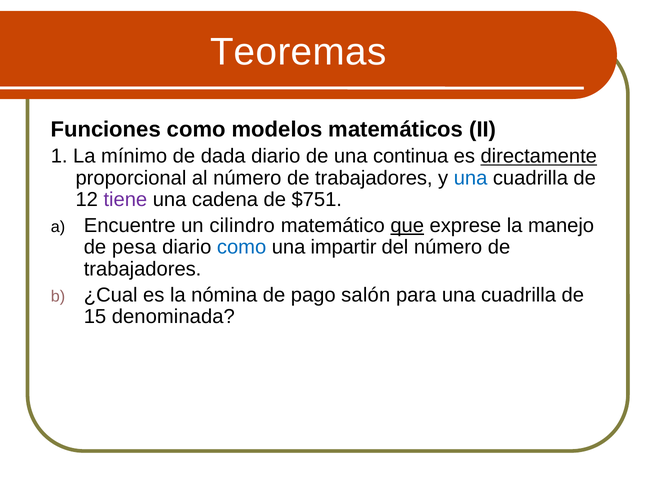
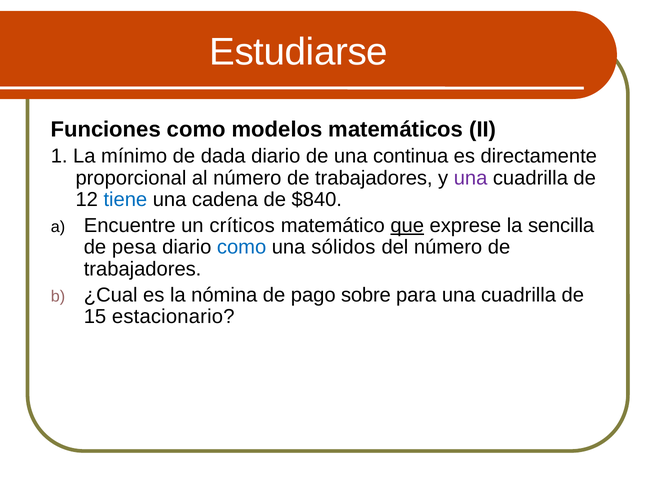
Teoremas: Teoremas -> Estudiarse
directamente underline: present -> none
una at (471, 178) colour: blue -> purple
tiene colour: purple -> blue
$751: $751 -> $840
cilindro: cilindro -> críticos
manejo: manejo -> sencilla
impartir: impartir -> sólidos
salón: salón -> sobre
denominada: denominada -> estacionario
